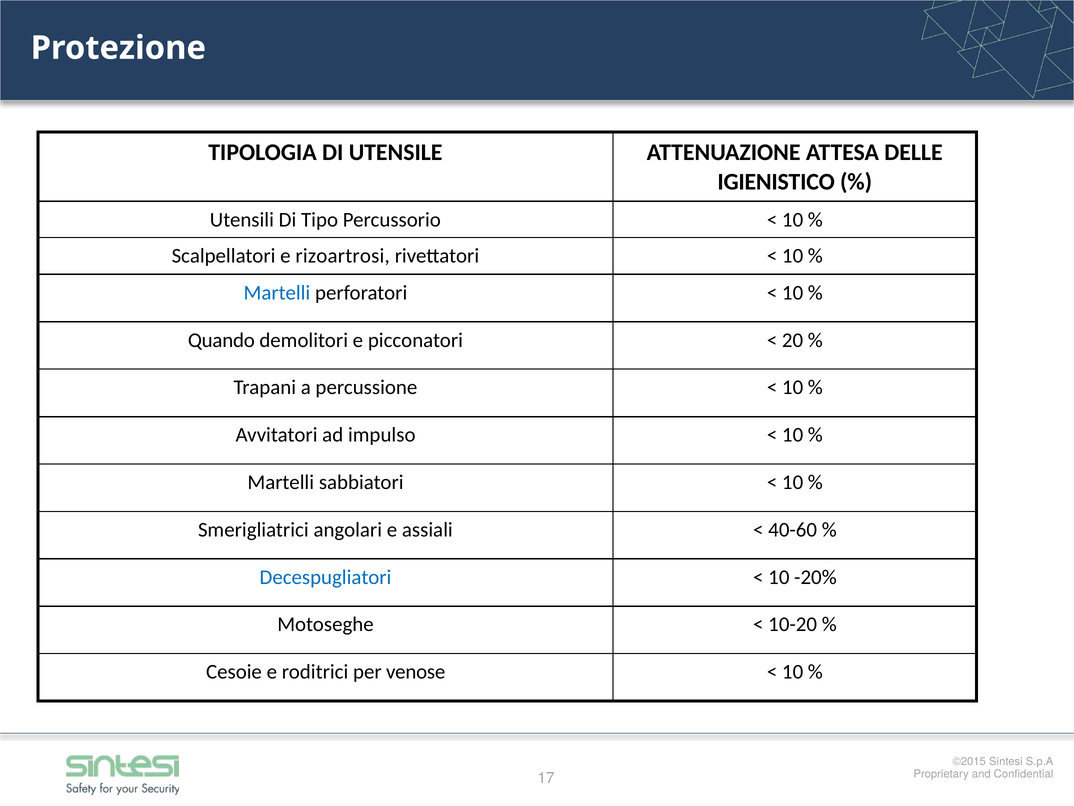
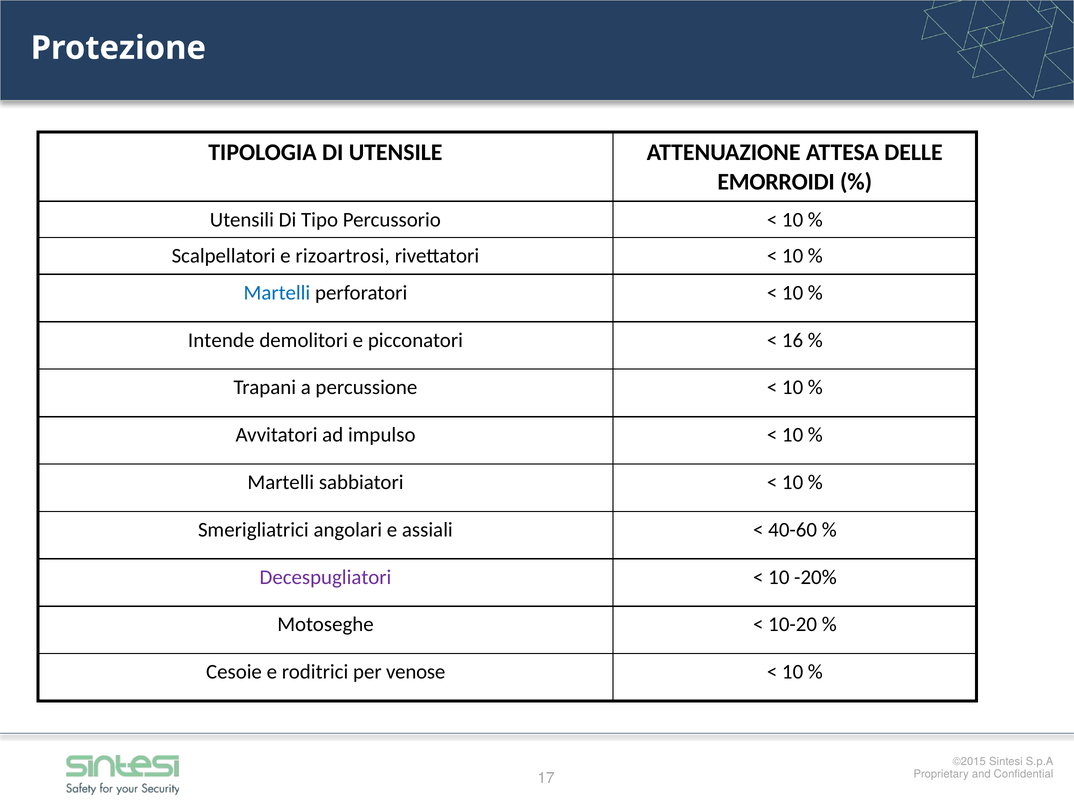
IGIENISTICO: IGIENISTICO -> EMORROIDI
Quando: Quando -> Intende
20: 20 -> 16
Decespugliatori colour: blue -> purple
